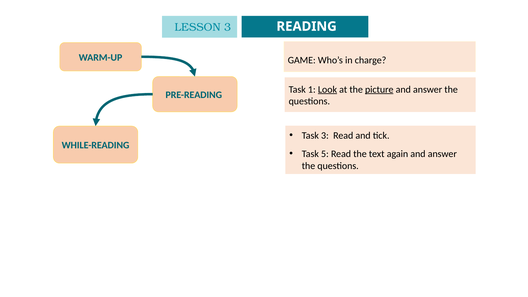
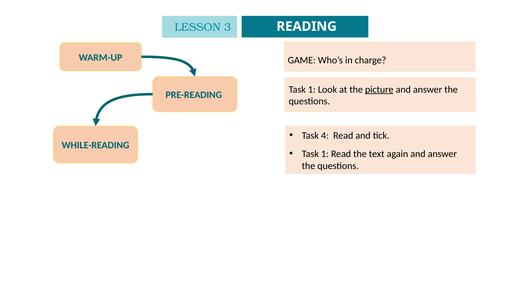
Look underline: present -> none
Task 3: 3 -> 4
5 at (325, 154): 5 -> 1
